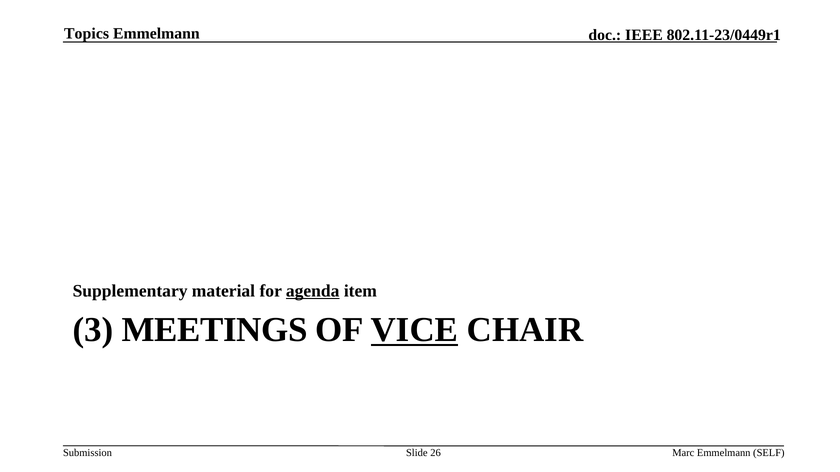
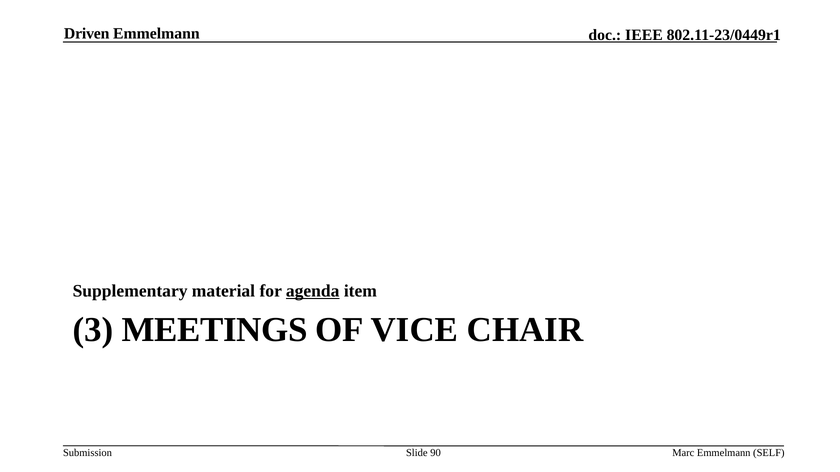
Topics: Topics -> Driven
VICE underline: present -> none
26: 26 -> 90
